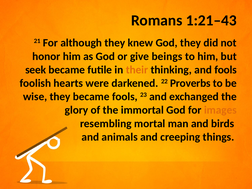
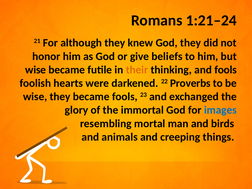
1:21–43: 1:21–43 -> 1:21–24
beings: beings -> beliefs
seek at (36, 70): seek -> wise
images colour: orange -> blue
